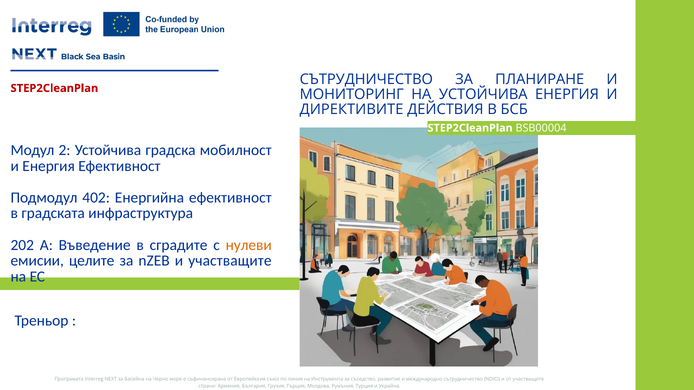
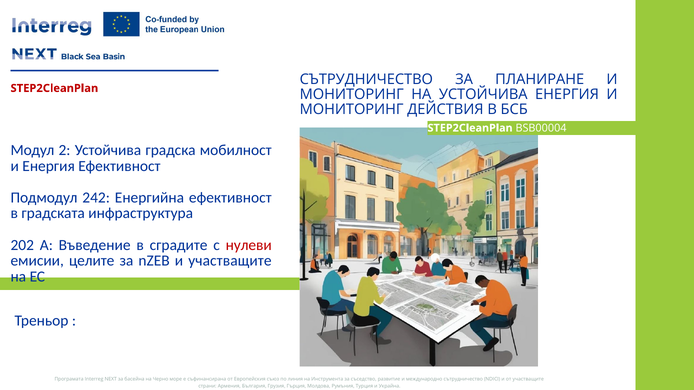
ДИРЕКТИВИТЕ at (352, 110): ДИРЕКТИВИТЕ -> МОНИТОРИНГ
402: 402 -> 242
нулеви colour: orange -> red
